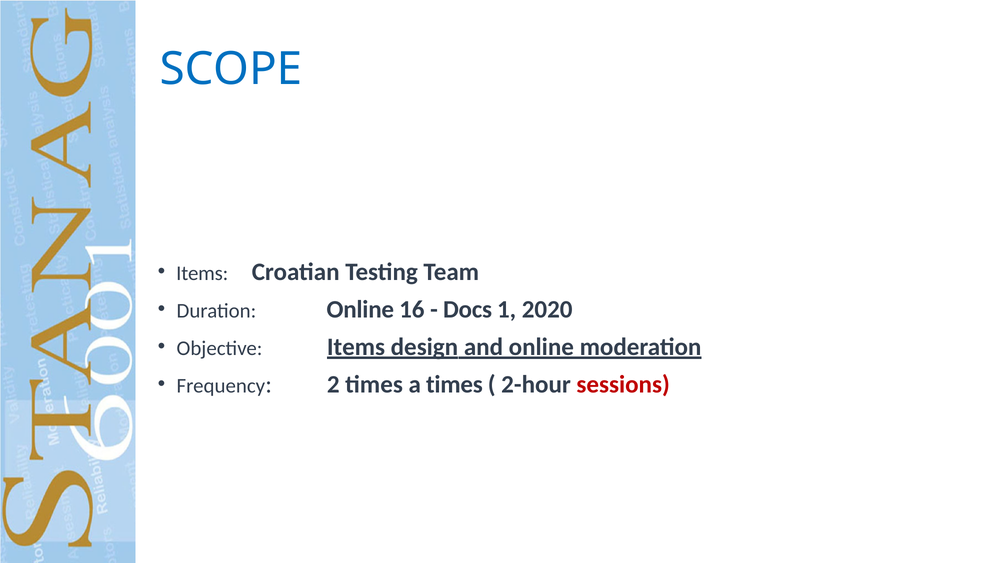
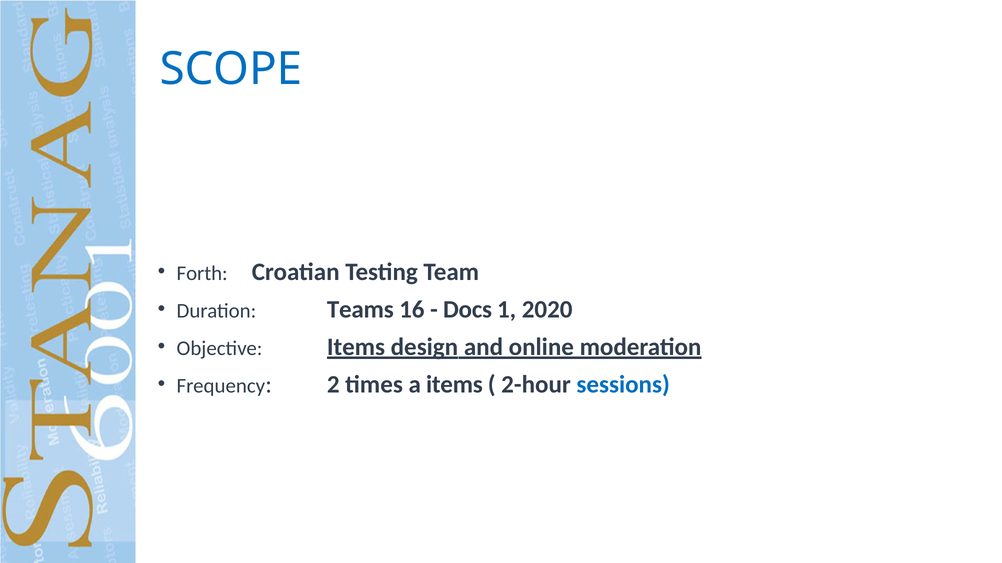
Items at (202, 274): Items -> Forth
Duration Online: Online -> Teams
a times: times -> items
sessions colour: red -> blue
